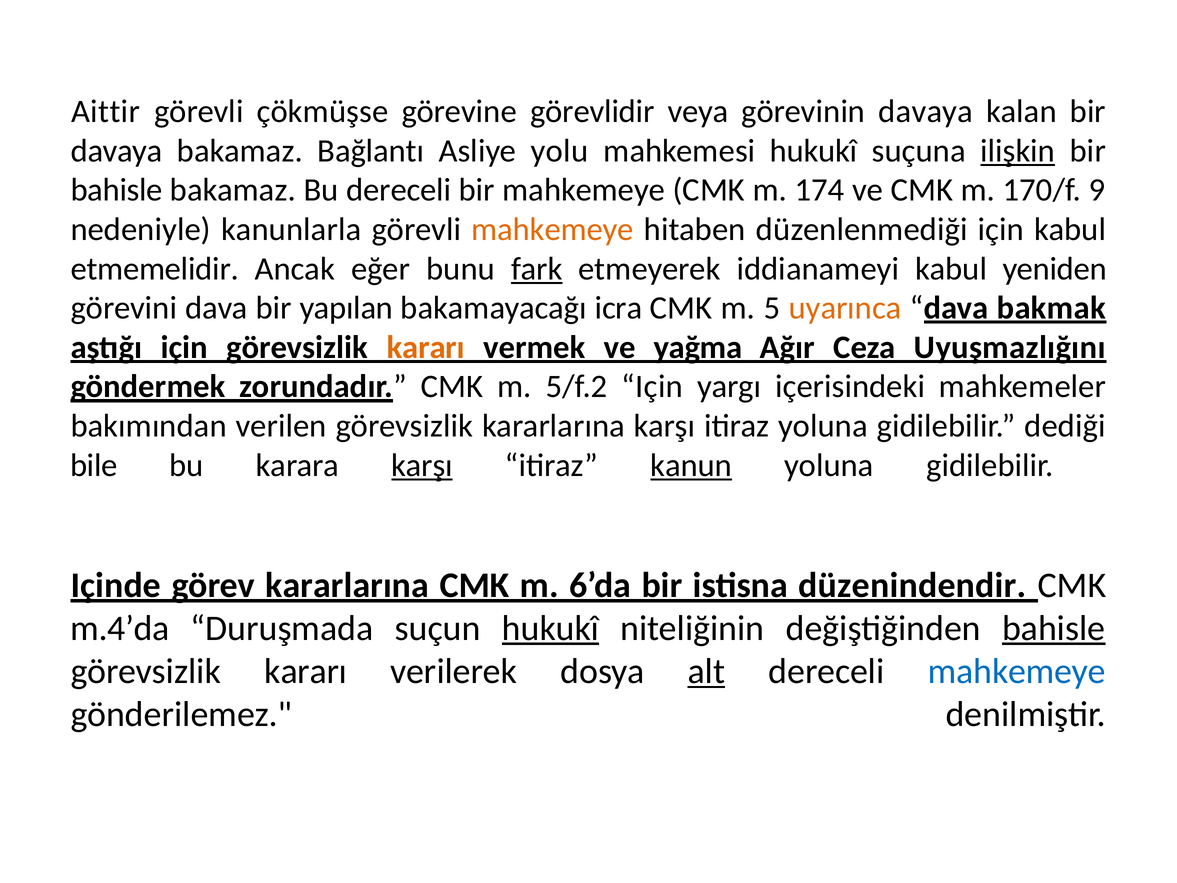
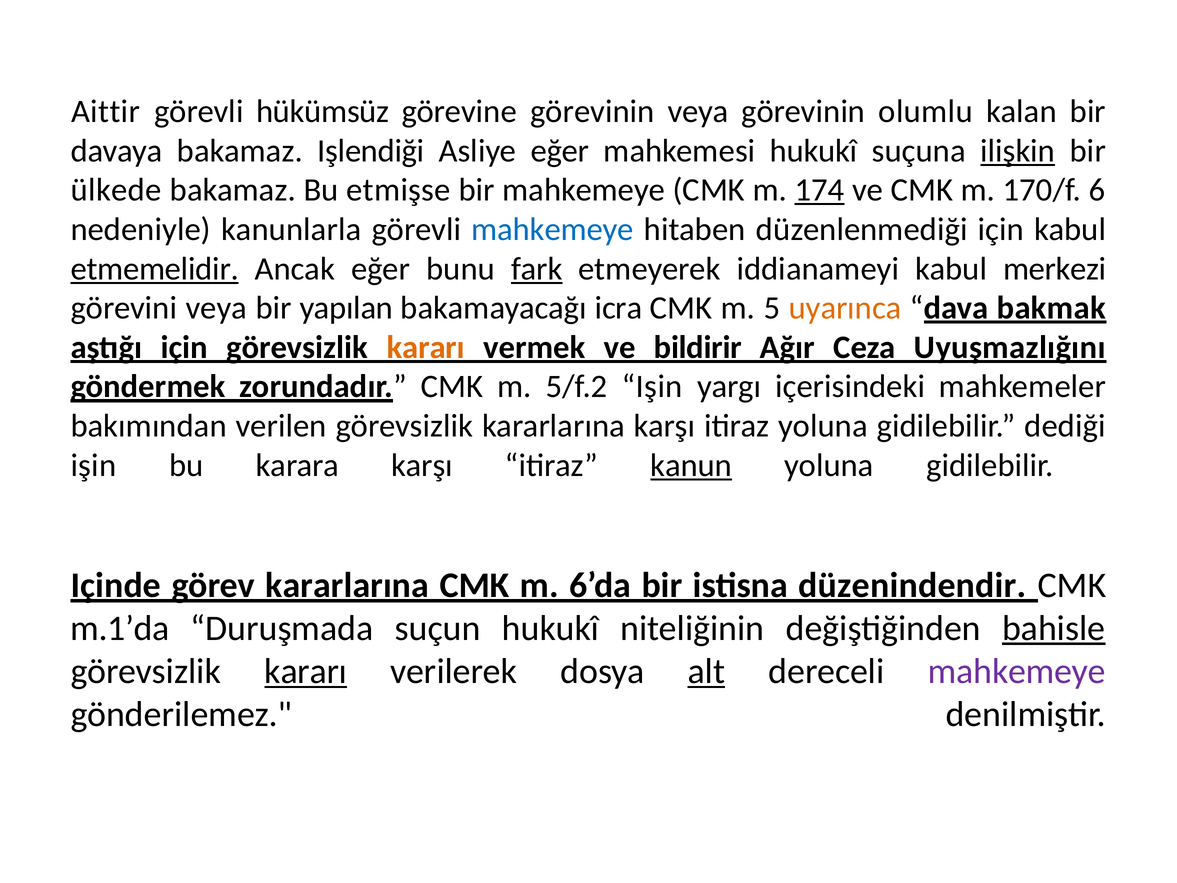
çökmüşse: çökmüşse -> hükümsüz
görevine görevlidir: görevlidir -> görevinin
görevinin davaya: davaya -> olumlu
Bağlantı: Bağlantı -> Işlendiği
Asliye yolu: yolu -> eğer
bahisle at (117, 190): bahisle -> ülkede
Bu dereceli: dereceli -> etmişse
174 underline: none -> present
9: 9 -> 6
mahkemeye at (553, 229) colour: orange -> blue
etmemelidir underline: none -> present
yeniden: yeniden -> merkezi
görevini dava: dava -> veya
yağma: yağma -> bildirir
5/f.2 Için: Için -> Işin
bile at (94, 465): bile -> işin
karşı at (422, 465) underline: present -> none
m.4’da: m.4’da -> m.1’da
hukukî at (550, 628) underline: present -> none
kararı at (306, 671) underline: none -> present
mahkemeye at (1017, 671) colour: blue -> purple
